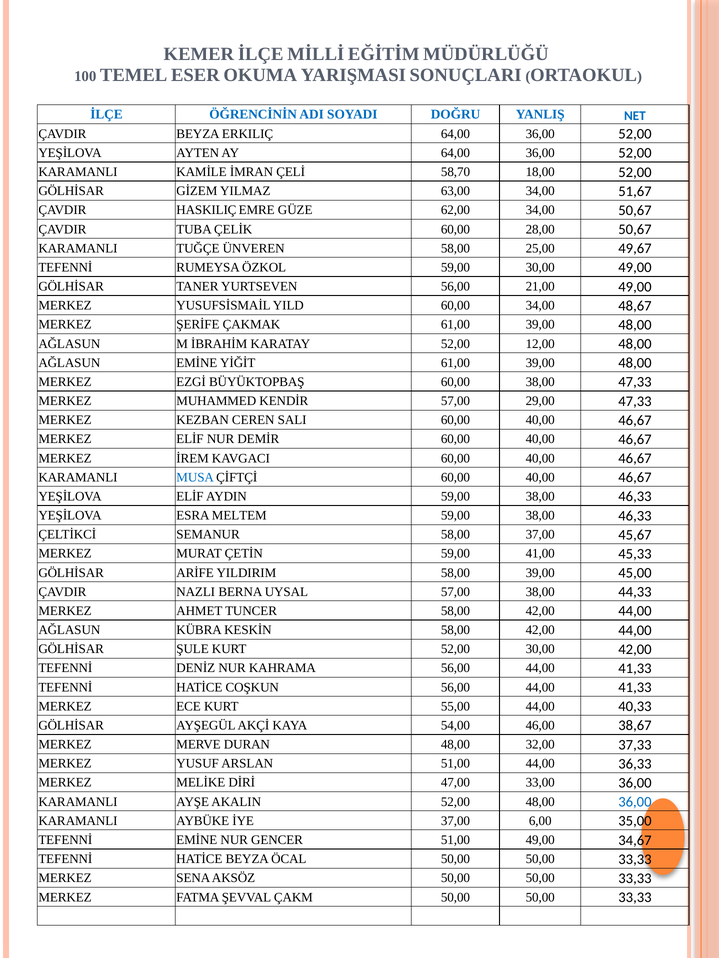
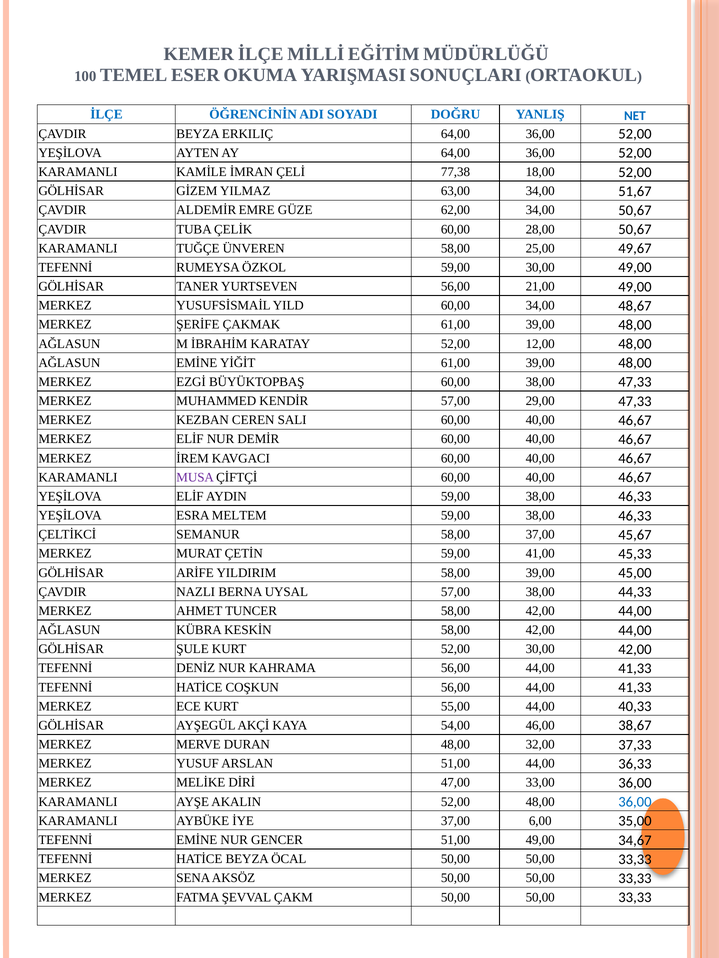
58,70: 58,70 -> 77,38
HASKILIÇ: HASKILIÇ -> ALDEMİR
MUSA colour: blue -> purple
